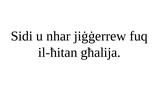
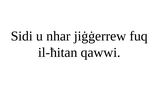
għalija: għalija -> qawwi
